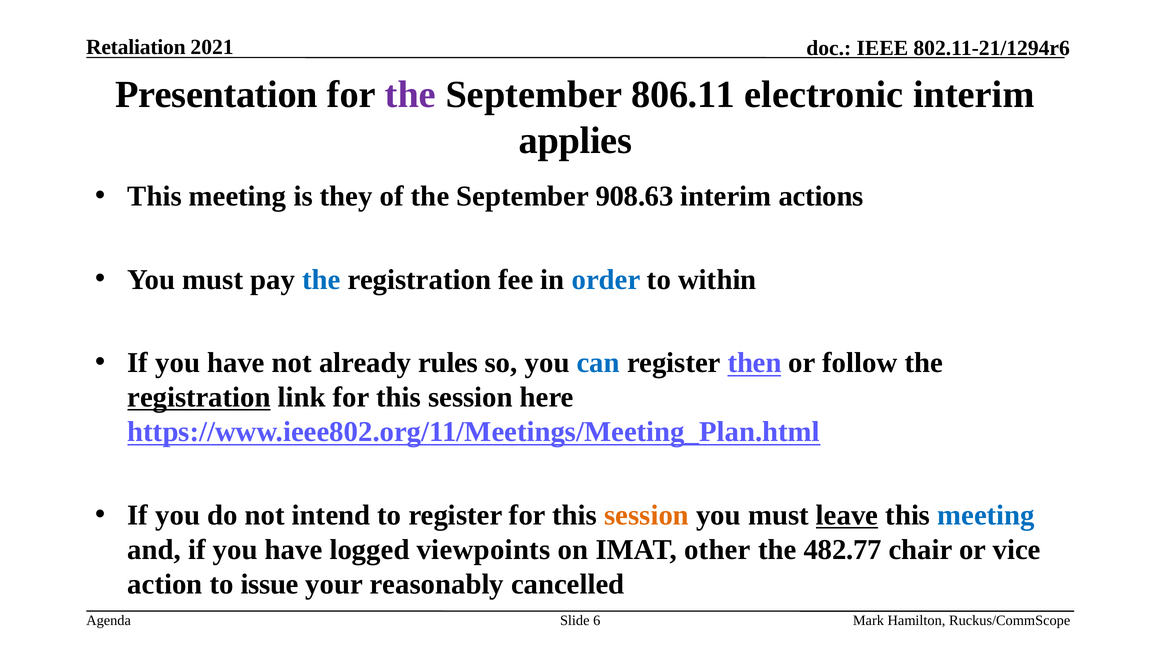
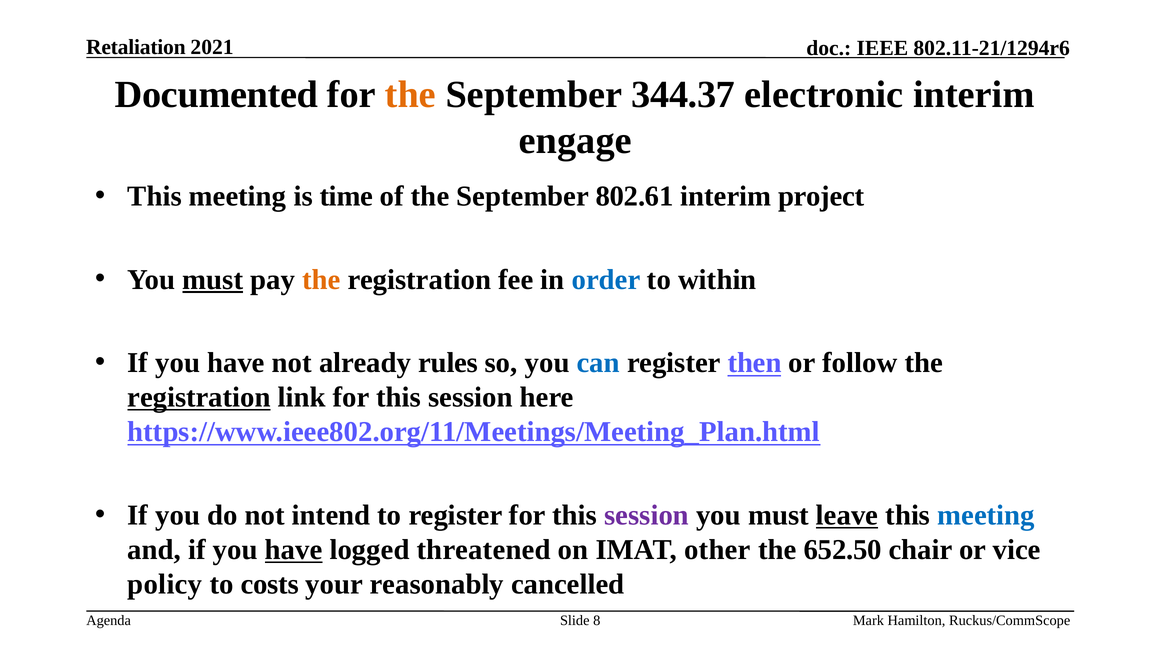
Presentation: Presentation -> Documented
the at (410, 95) colour: purple -> orange
806.11: 806.11 -> 344.37
applies: applies -> engage
they: they -> time
908.63: 908.63 -> 802.61
actions: actions -> project
must at (213, 280) underline: none -> present
the at (321, 280) colour: blue -> orange
session at (647, 516) colour: orange -> purple
have at (294, 550) underline: none -> present
viewpoints: viewpoints -> threatened
482.77: 482.77 -> 652.50
action: action -> policy
issue: issue -> costs
6: 6 -> 8
